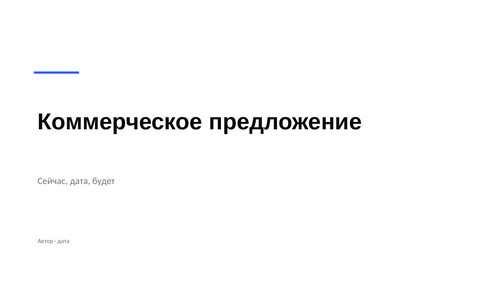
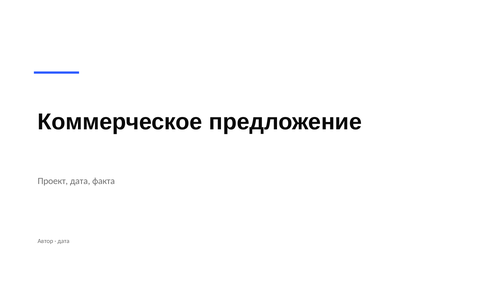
Сейчас: Сейчас -> Проект
будет: будет -> факта
